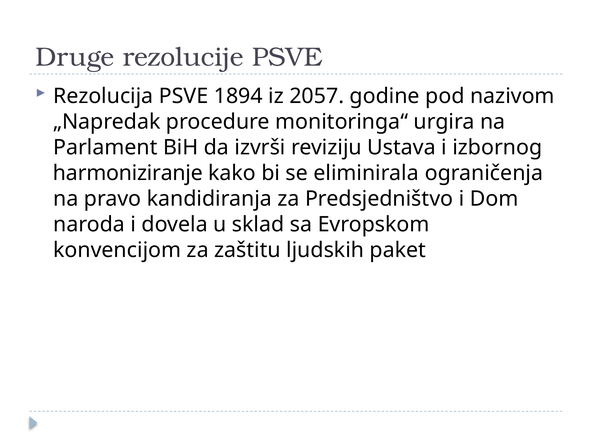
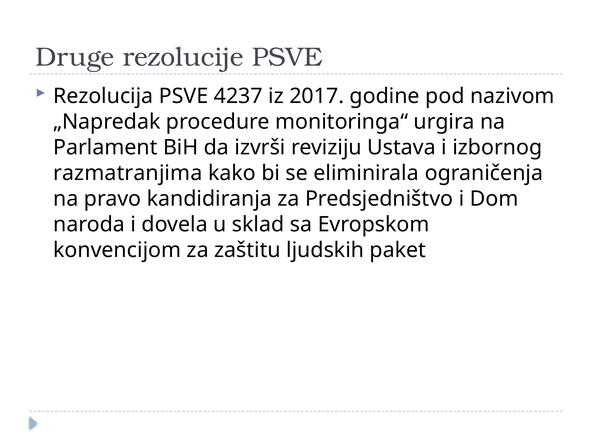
1894: 1894 -> 4237
2057: 2057 -> 2017
harmoniziranje: harmoniziranje -> razmatranjima
